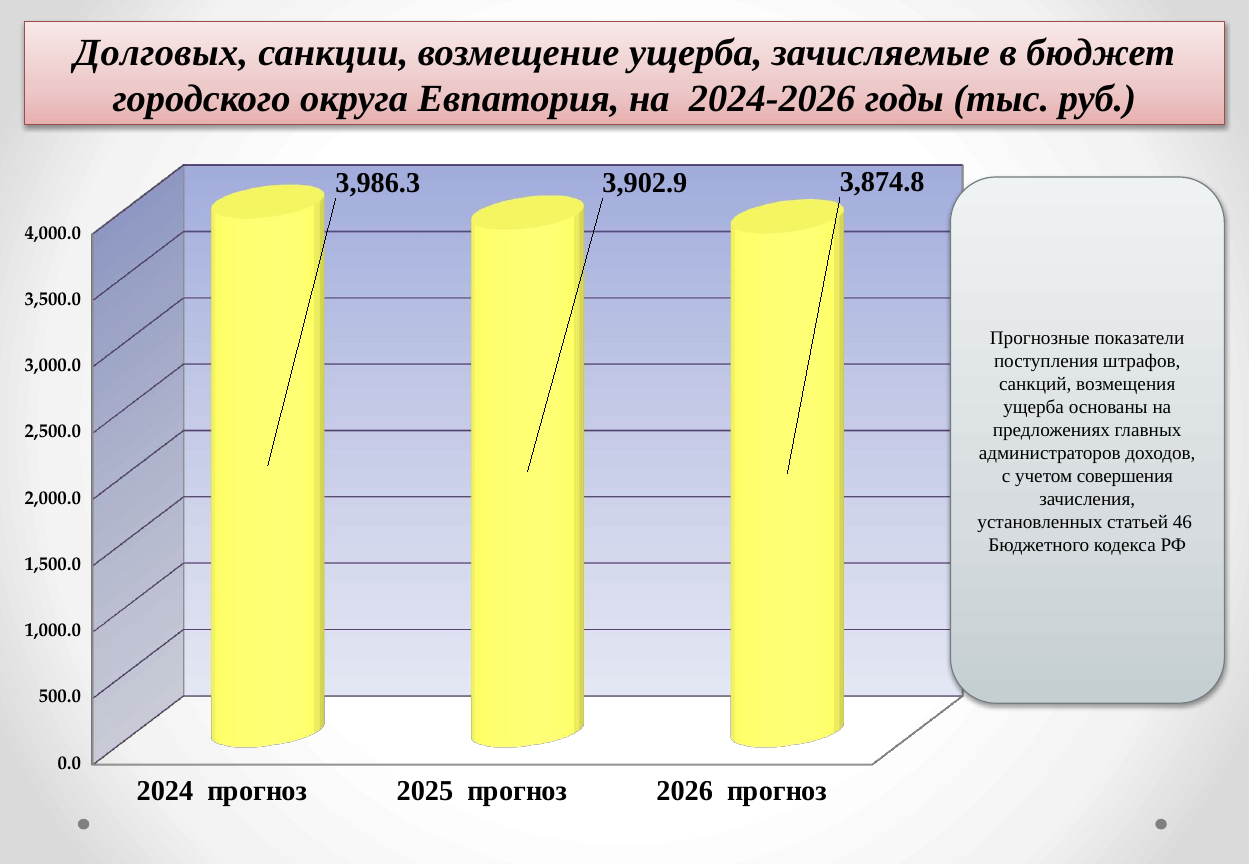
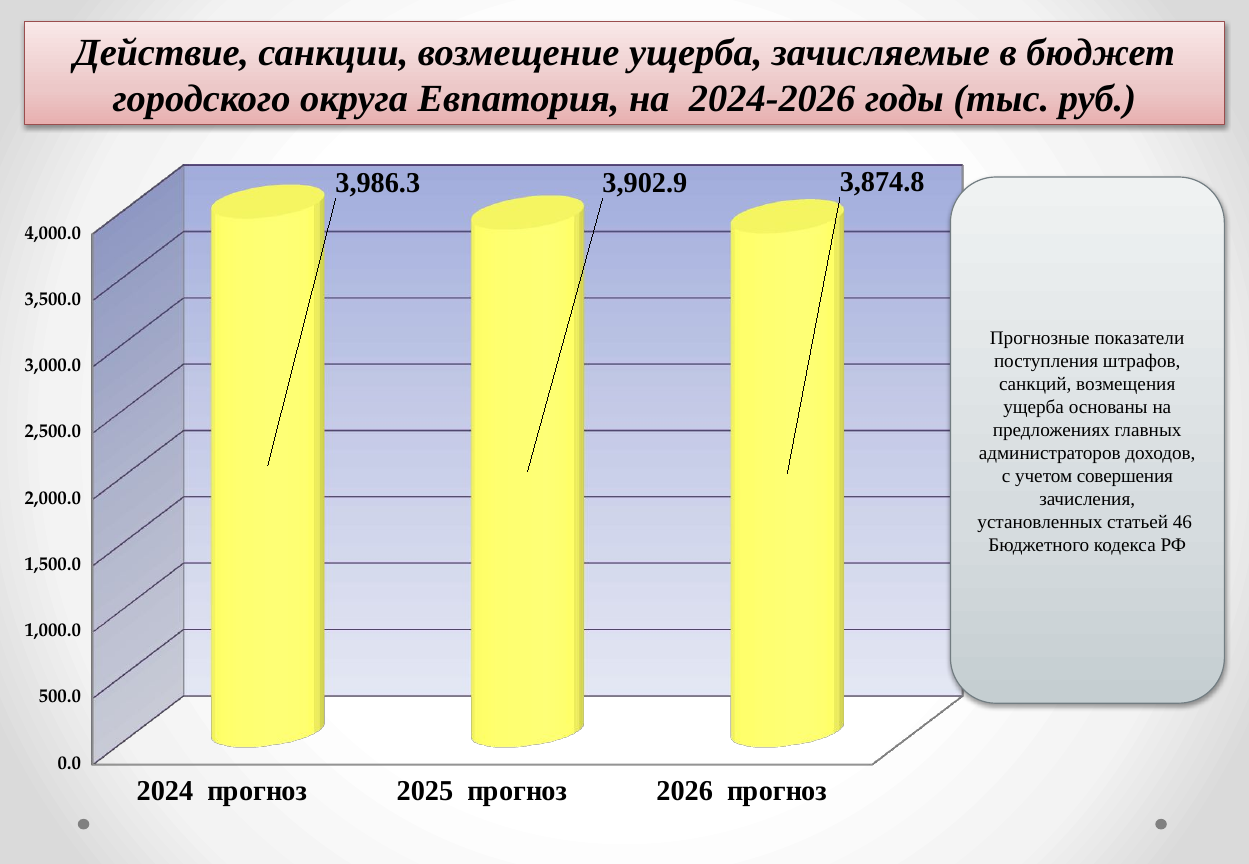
Долговых: Долговых -> Действие
